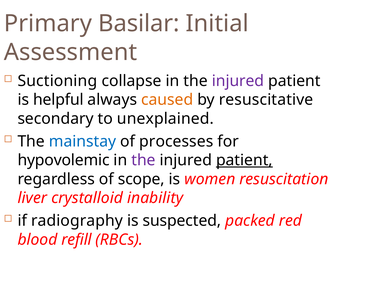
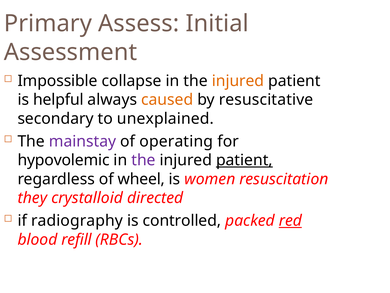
Basilar: Basilar -> Assess
Suctioning: Suctioning -> Impossible
injured at (238, 81) colour: purple -> orange
mainstay colour: blue -> purple
processes: processes -> operating
scope: scope -> wheel
liver: liver -> they
inability: inability -> directed
suspected: suspected -> controlled
red underline: none -> present
